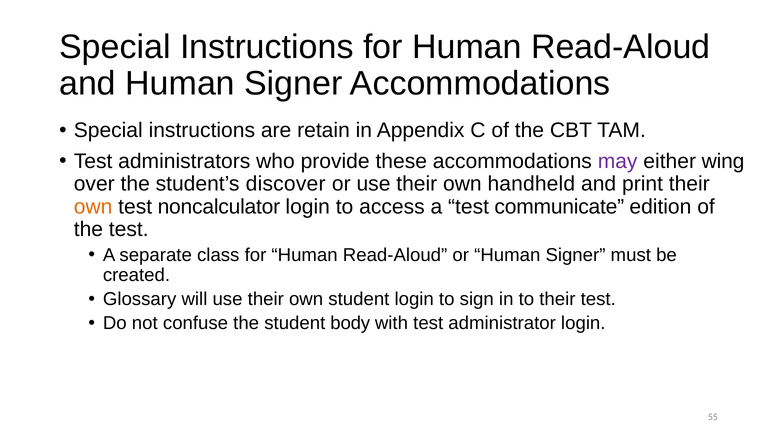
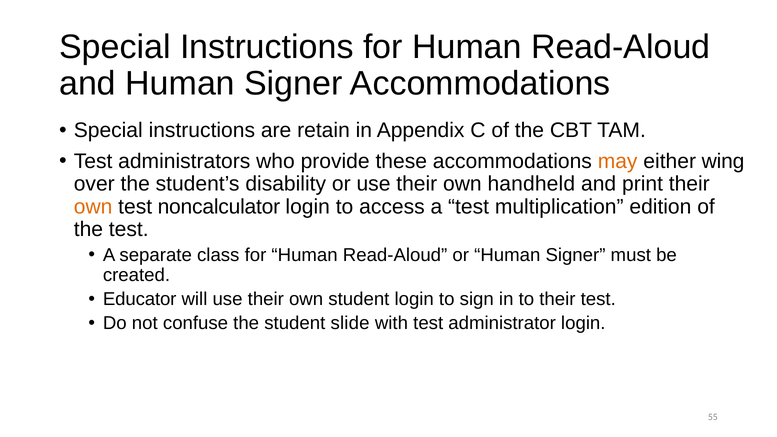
may colour: purple -> orange
discover: discover -> disability
communicate: communicate -> multiplication
Glossary: Glossary -> Educator
body: body -> slide
